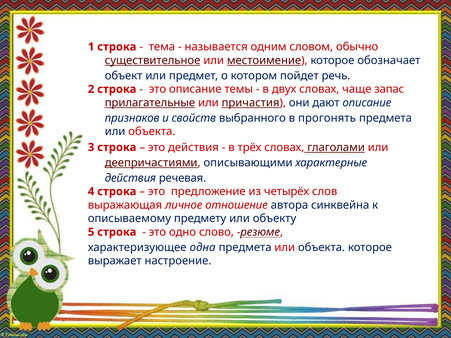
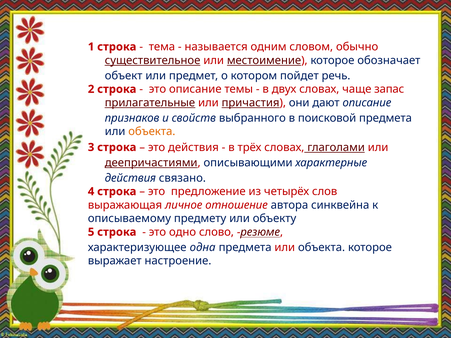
прогонять: прогонять -> поисковой
объекта at (152, 132) colour: red -> orange
речевая: речевая -> связано
